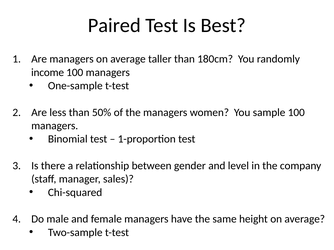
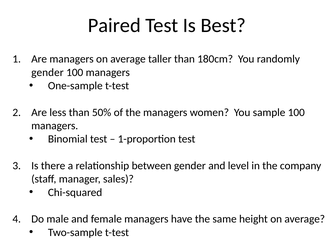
income at (48, 73): income -> gender
